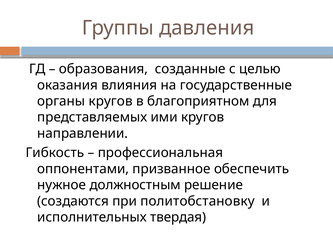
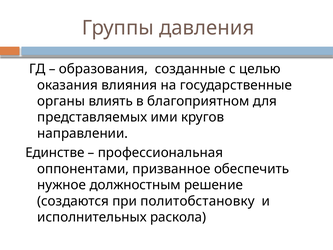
органы кругов: кругов -> влиять
Гибкость: Гибкость -> Единстве
твердая: твердая -> раскола
